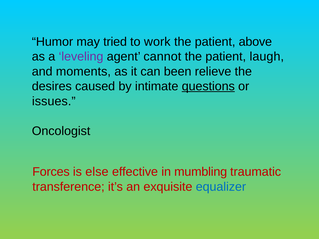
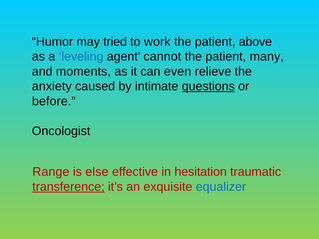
leveling colour: purple -> blue
laugh: laugh -> many
been: been -> even
desires: desires -> anxiety
issues: issues -> before
Forces: Forces -> Range
mumbling: mumbling -> hesitation
transference underline: none -> present
